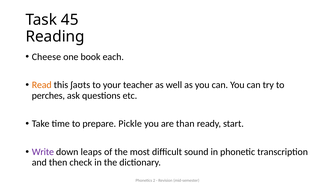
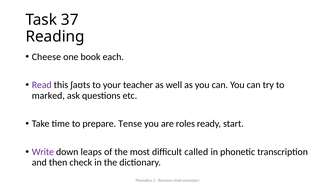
45: 45 -> 37
Read colour: orange -> purple
perches: perches -> marked
Pickle: Pickle -> Tense
than: than -> roles
sound: sound -> called
